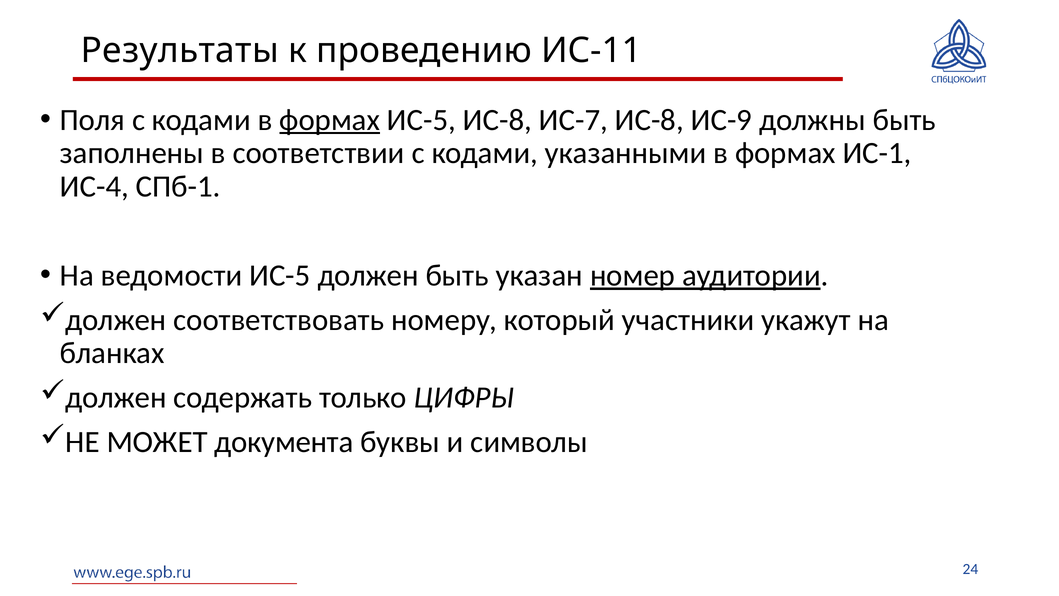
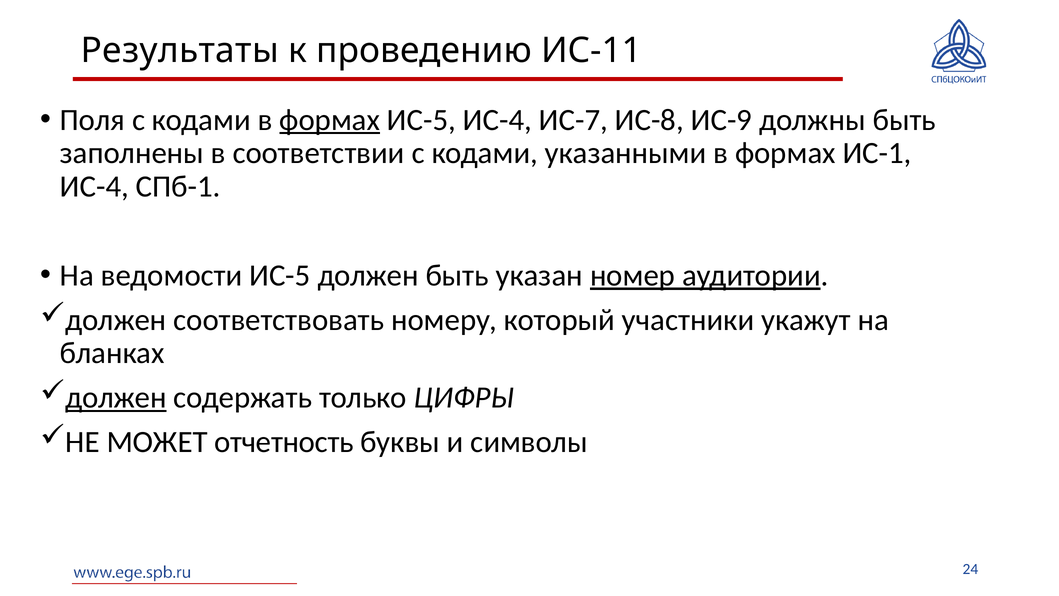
ИС-5 ИС-8: ИС-8 -> ИС-4
должен at (116, 397) underline: none -> present
документа: документа -> отчетность
